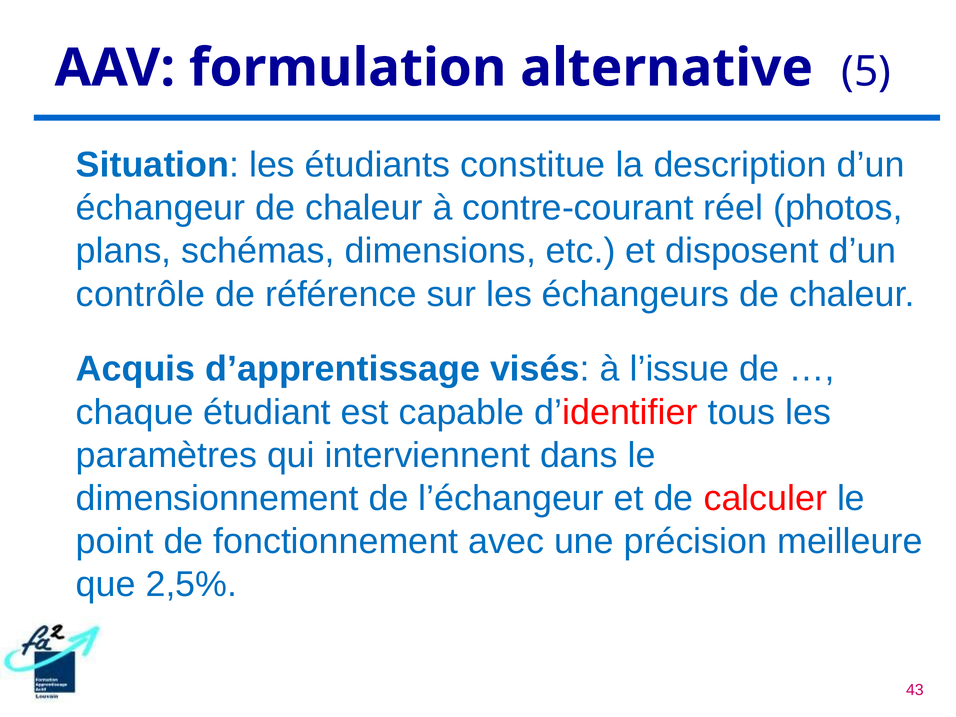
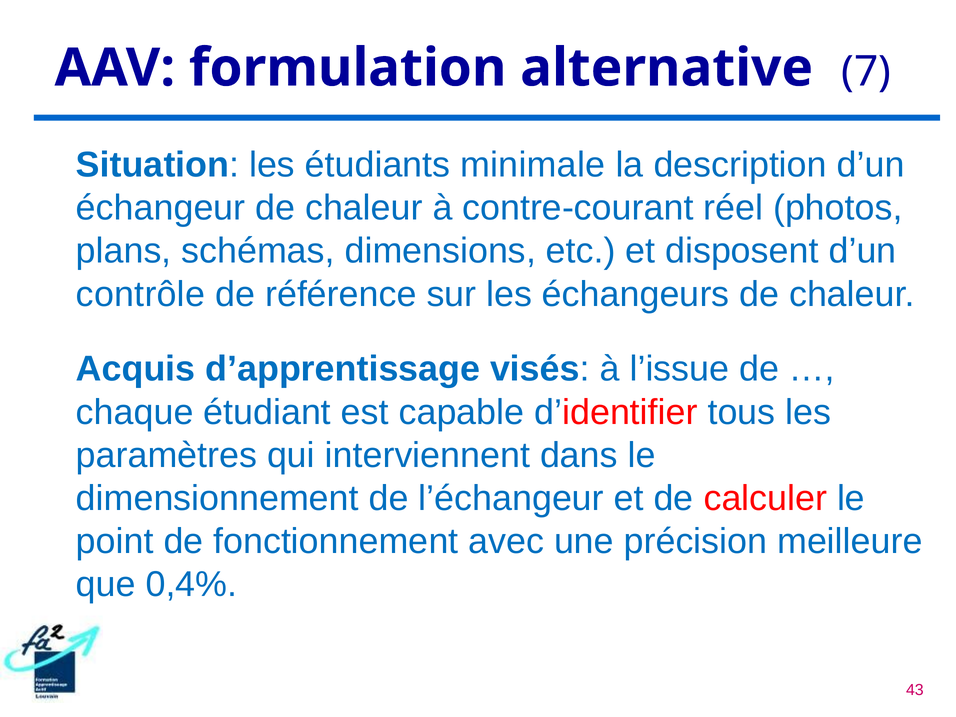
5: 5 -> 7
constitue: constitue -> minimale
2,5%: 2,5% -> 0,4%
